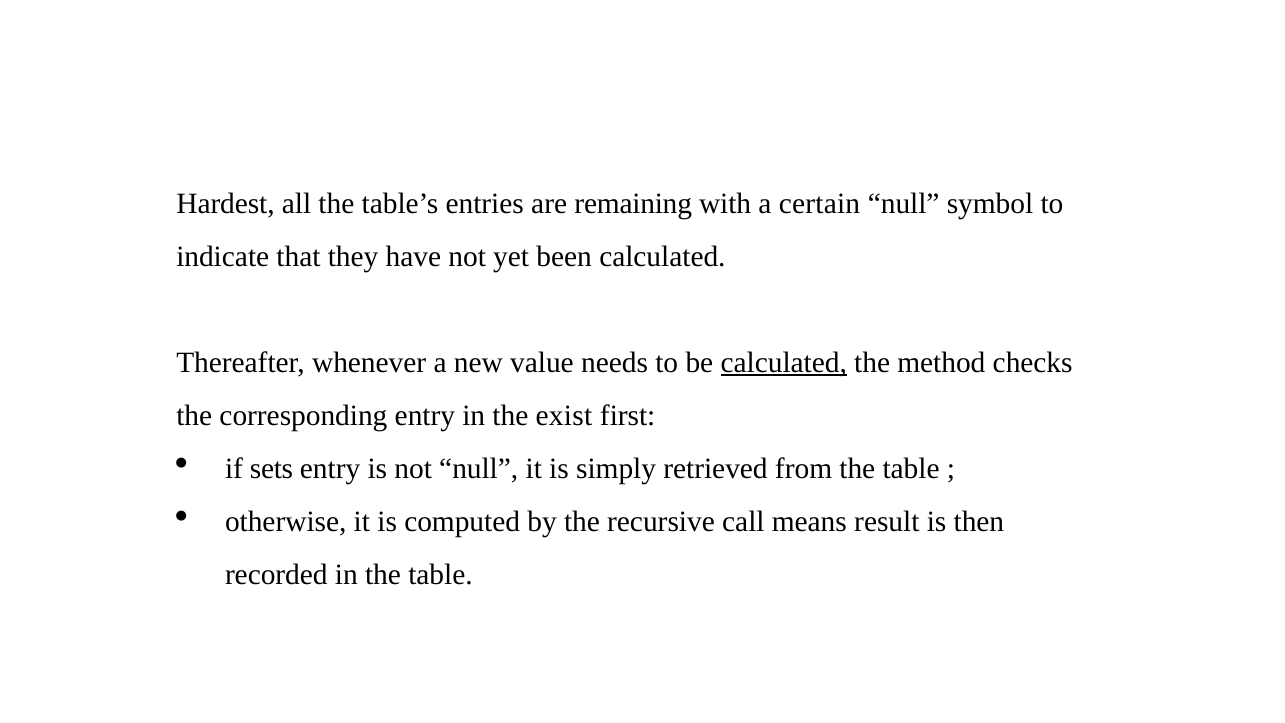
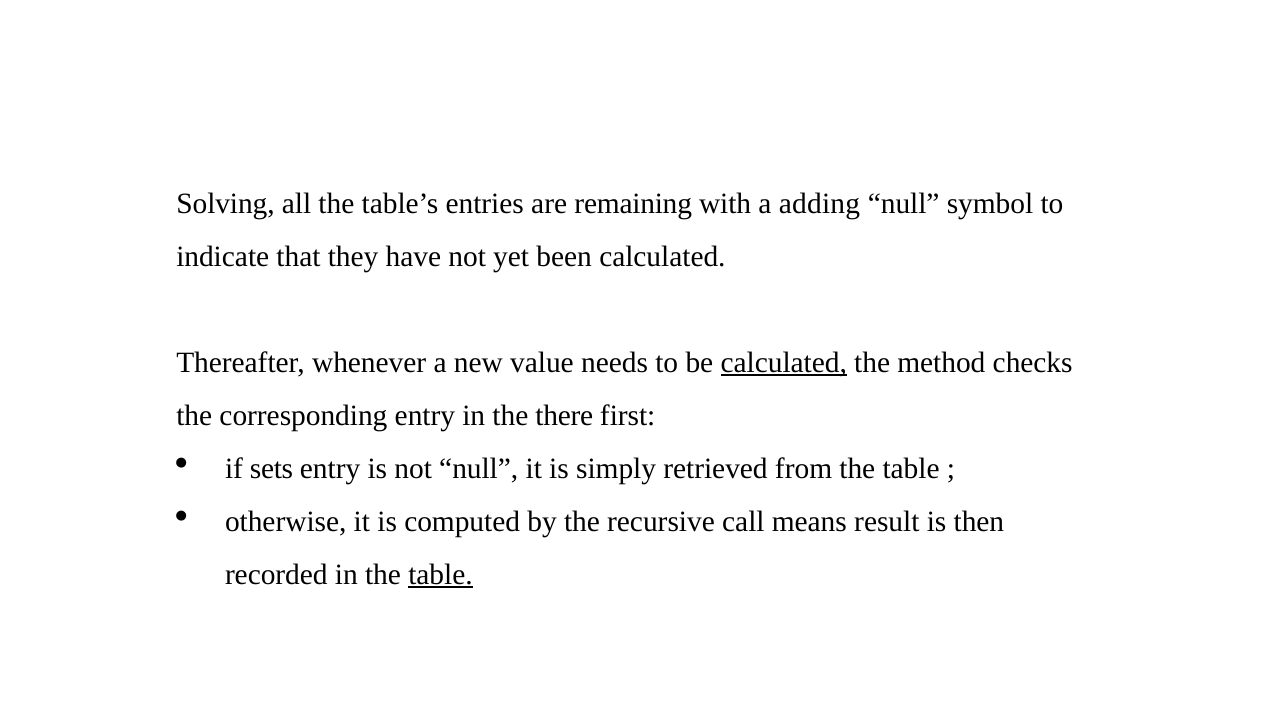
Hardest: Hardest -> Solving
certain: certain -> adding
exist: exist -> there
table at (440, 574) underline: none -> present
